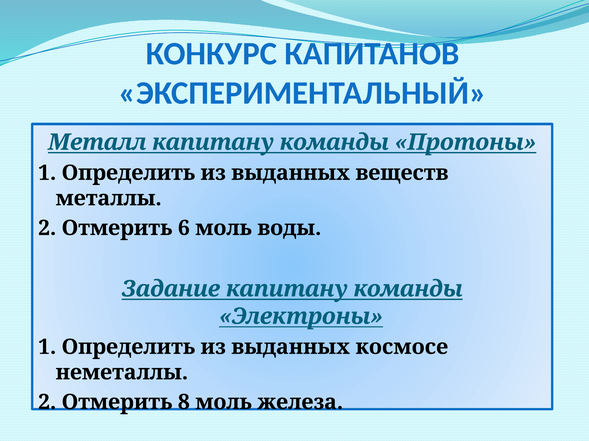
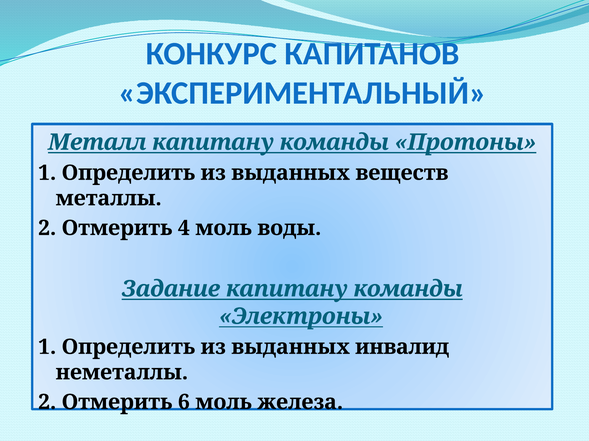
6: 6 -> 4
космосе: космосе -> инвалид
8: 8 -> 6
